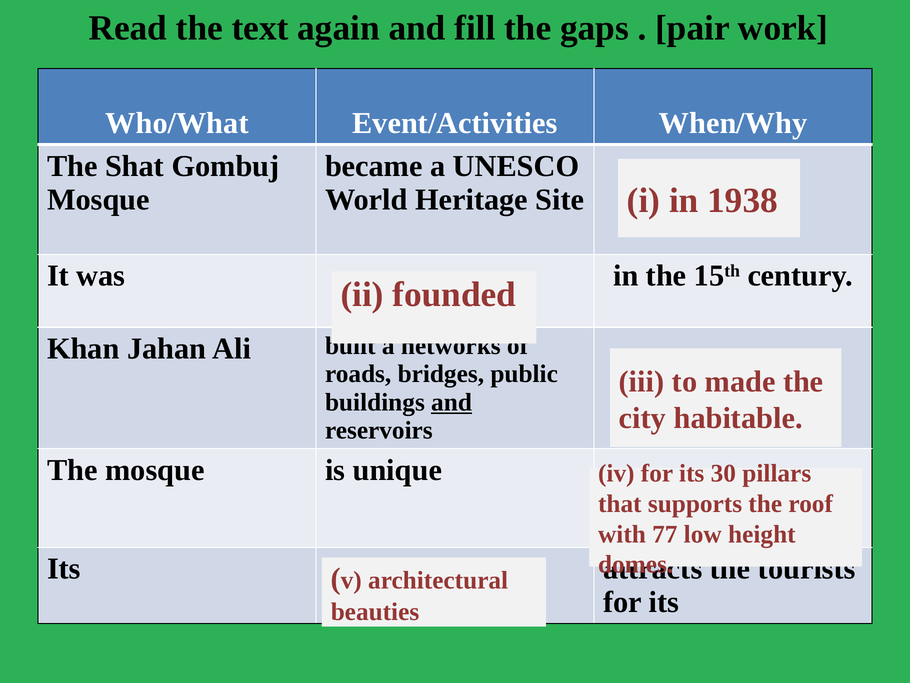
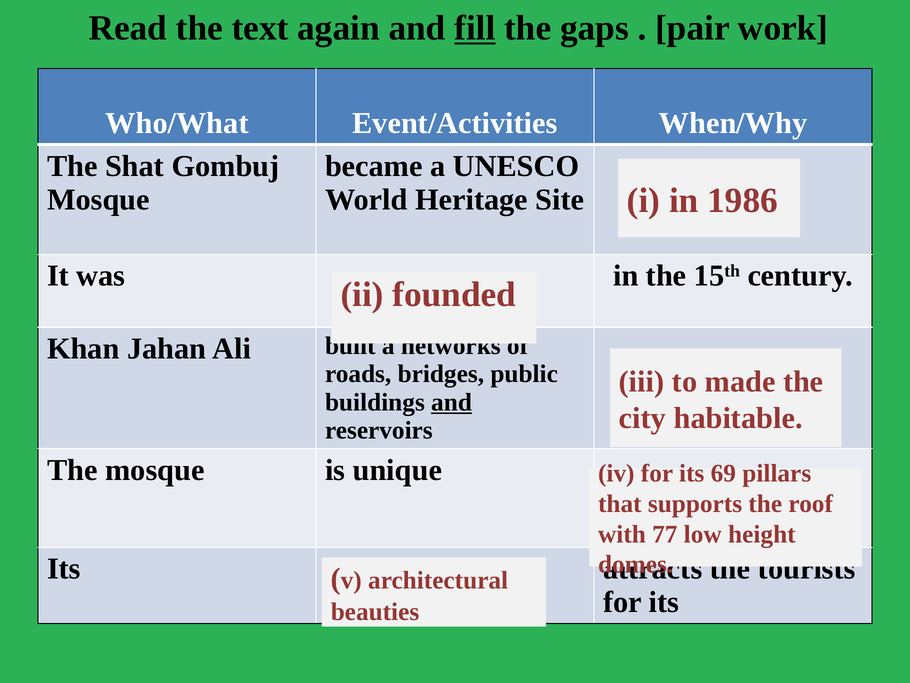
fill underline: none -> present
1938: 1938 -> 1986
30: 30 -> 69
